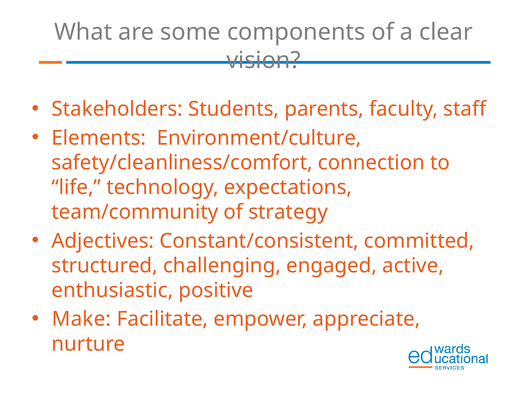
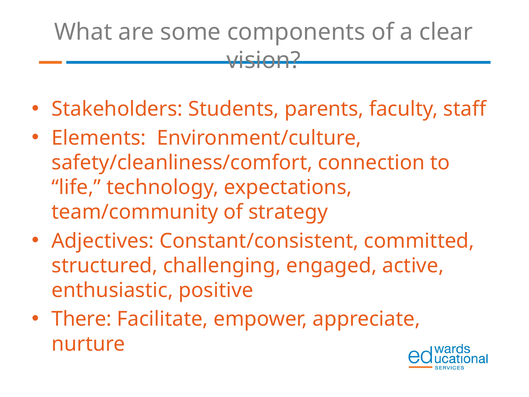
Make: Make -> There
